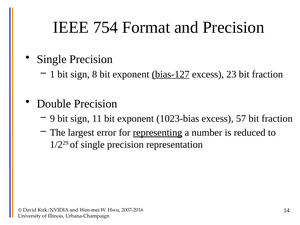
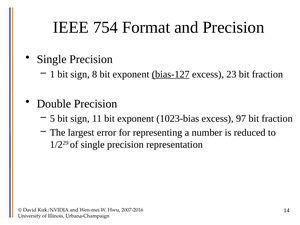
9: 9 -> 5
57: 57 -> 97
representing underline: present -> none
